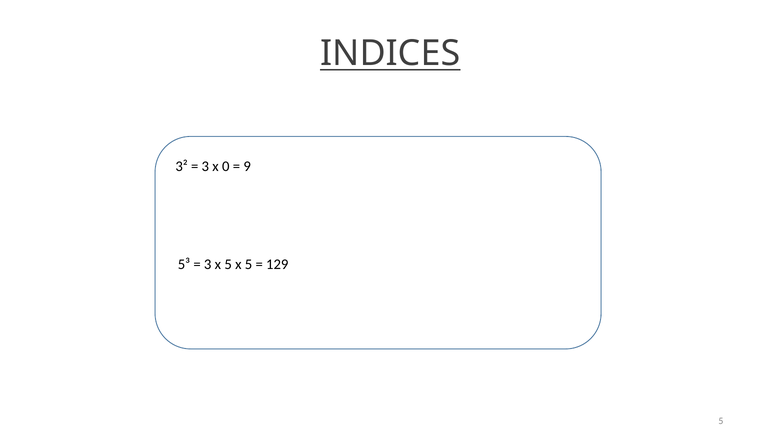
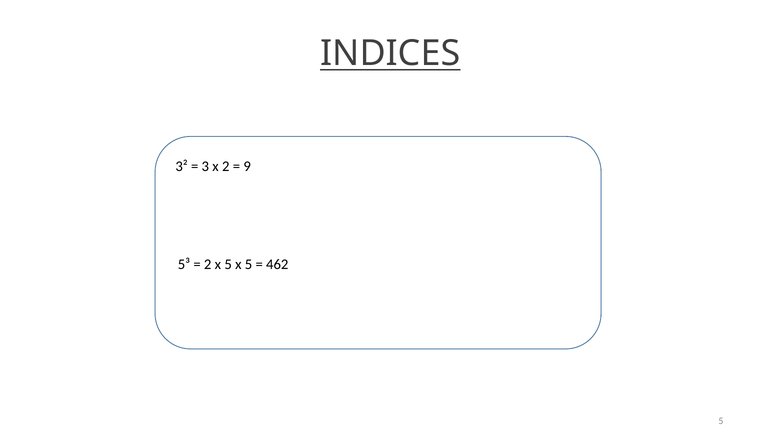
x 0: 0 -> 2
3 at (208, 264): 3 -> 2
129: 129 -> 462
